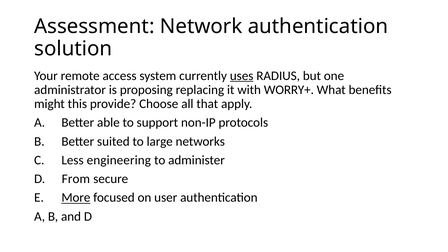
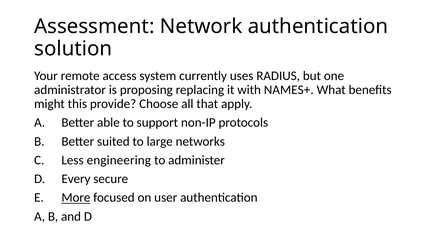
uses underline: present -> none
WORRY+: WORRY+ -> NAMES+
From: From -> Every
